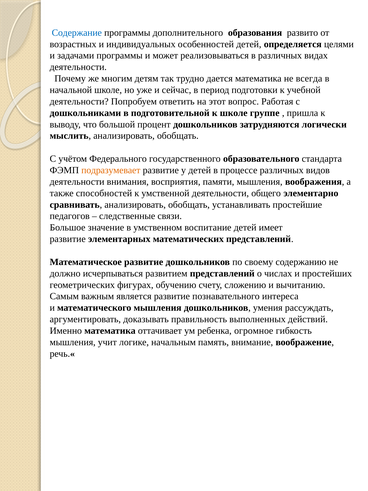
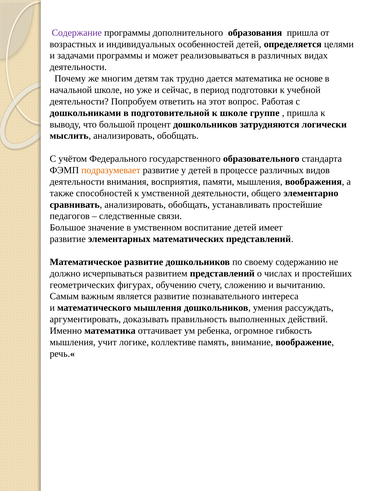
Содержание colour: blue -> purple
образования развито: развито -> пришла
всегда: всегда -> основе
начальным: начальным -> коллективе
